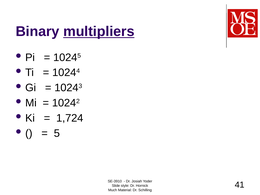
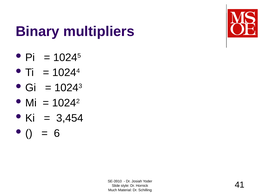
multipliers underline: present -> none
1,724: 1,724 -> 3,454
5: 5 -> 6
